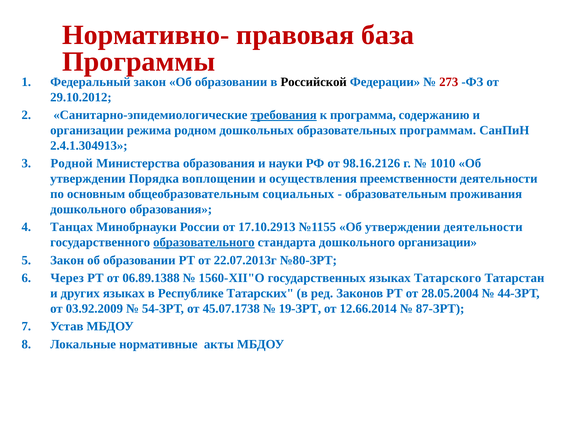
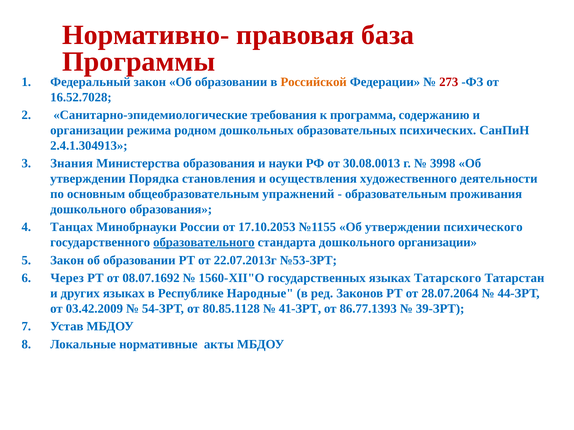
Российской colour: black -> orange
29.10.2012: 29.10.2012 -> 16.52.7028
требования underline: present -> none
программам: программам -> психических
Родной: Родной -> Знания
98.16.2126: 98.16.2126 -> 30.08.0013
1010: 1010 -> 3998
воплощении: воплощении -> становления
преемственности: преемственности -> художественного
социальных: социальных -> упражнений
17.10.2913: 17.10.2913 -> 17.10.2053
утверждении деятельности: деятельности -> психического
№80-ЗРТ: №80-ЗРТ -> №53-ЗРТ
06.89.1388: 06.89.1388 -> 08.07.1692
Татарских: Татарских -> Народные
28.05.2004: 28.05.2004 -> 28.07.2064
03.92.2009: 03.92.2009 -> 03.42.2009
45.07.1738: 45.07.1738 -> 80.85.1128
19-ЗРТ: 19-ЗРТ -> 41-ЗРТ
12.66.2014: 12.66.2014 -> 86.77.1393
87-ЗРТ: 87-ЗРТ -> 39-ЗРТ
